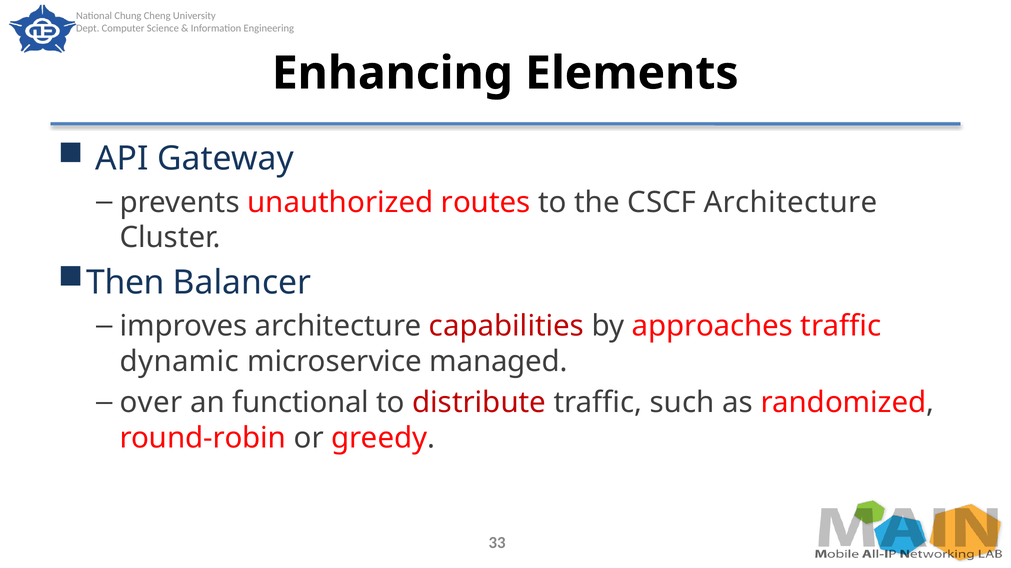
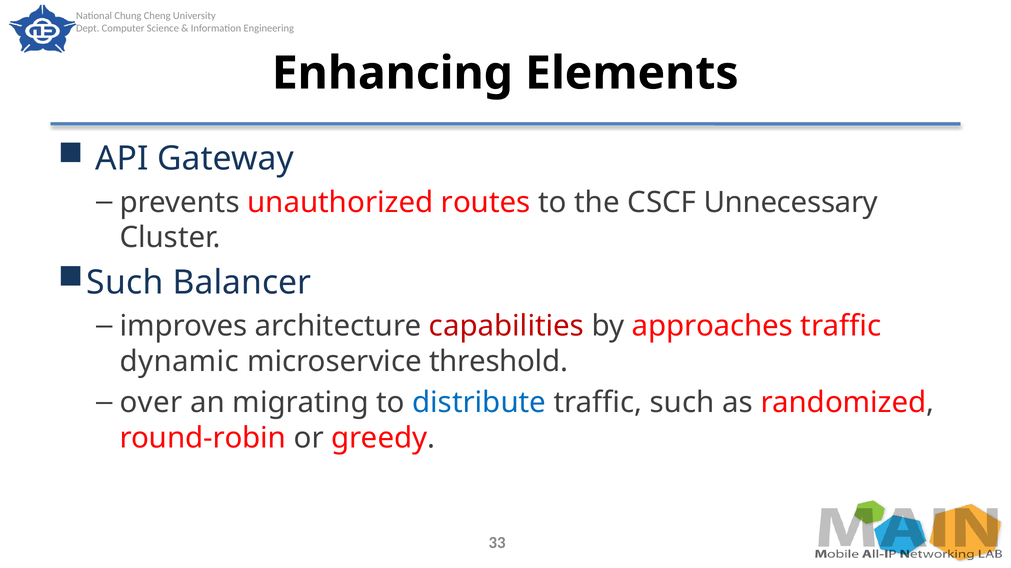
CSCF Architecture: Architecture -> Unnecessary
Then at (125, 283): Then -> Such
managed: managed -> threshold
functional: functional -> migrating
distribute colour: red -> blue
